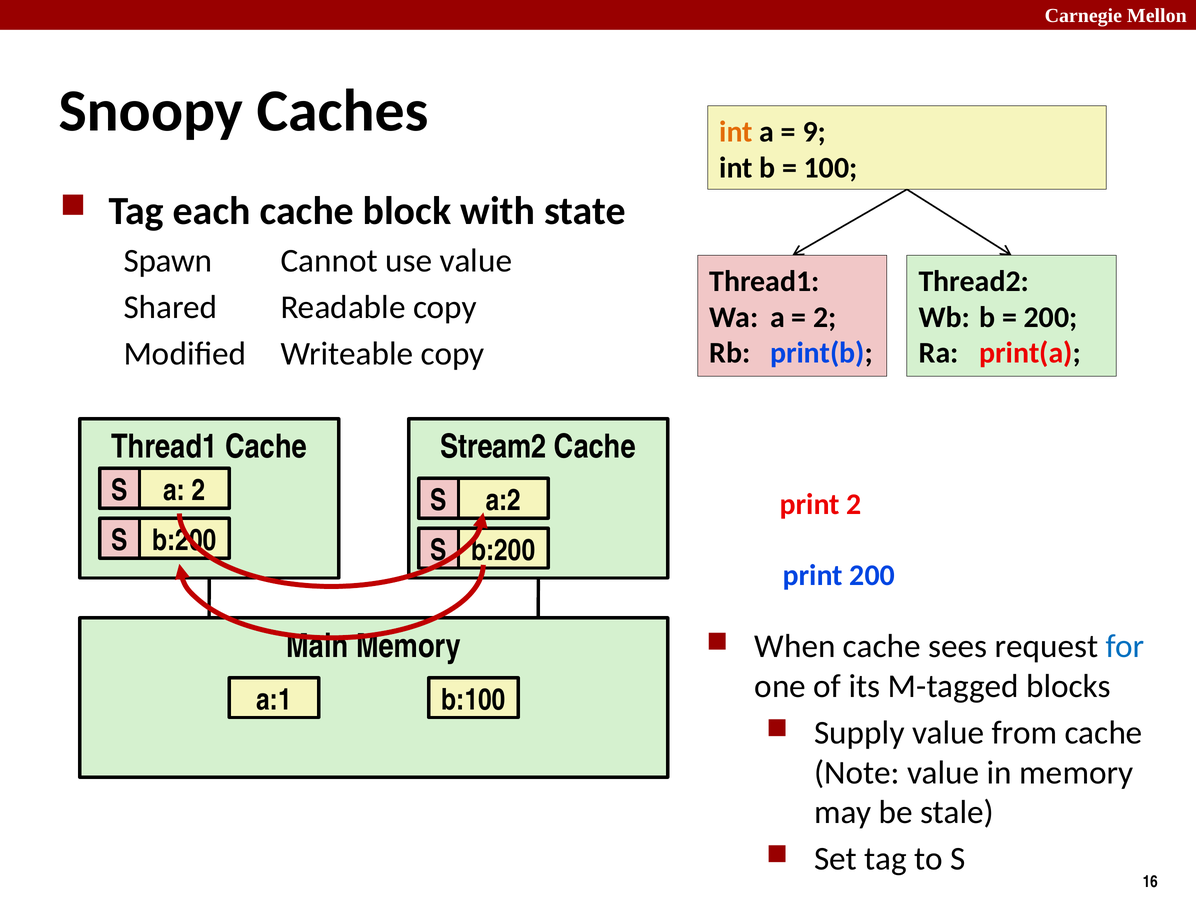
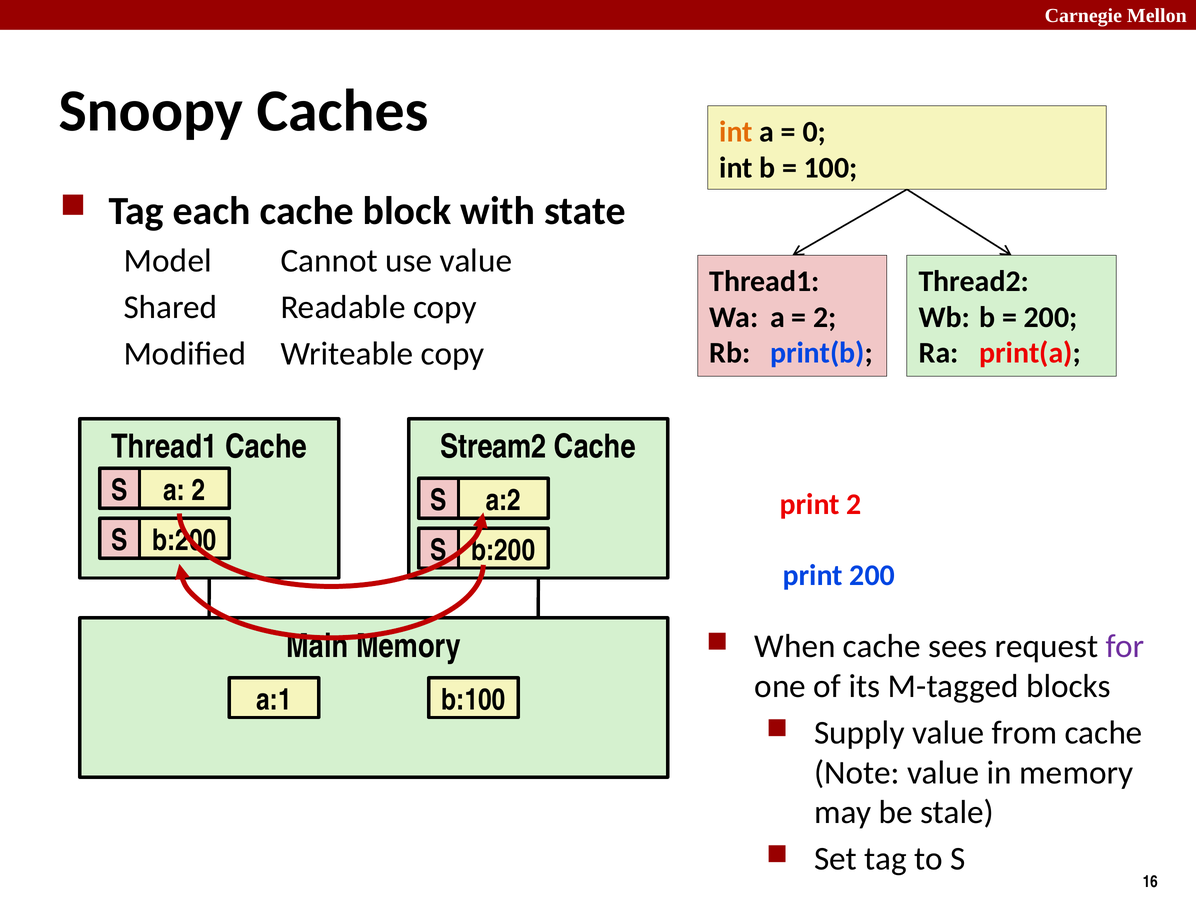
9: 9 -> 0
Spawn: Spawn -> Model
for colour: blue -> purple
